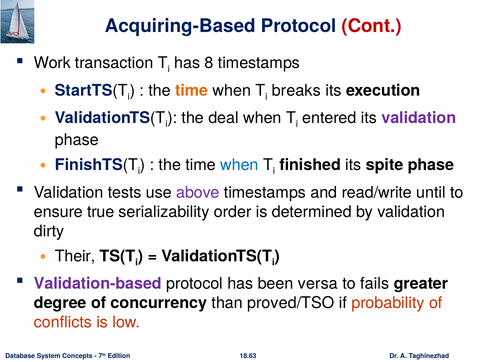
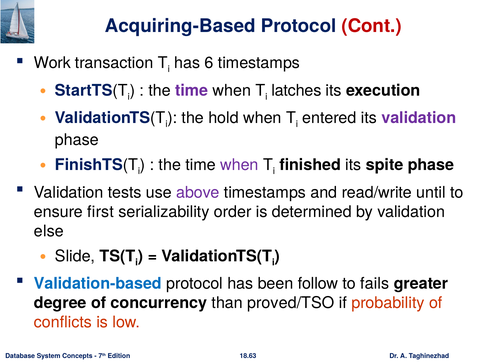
8: 8 -> 6
time at (192, 90) colour: orange -> purple
breaks: breaks -> latches
deal: deal -> hold
when at (239, 165) colour: blue -> purple
true: true -> first
dirty: dirty -> else
Their: Their -> Slide
Validation-based colour: purple -> blue
versa: versa -> follow
